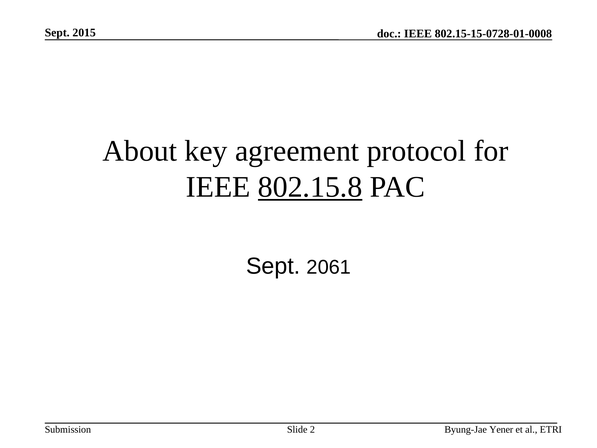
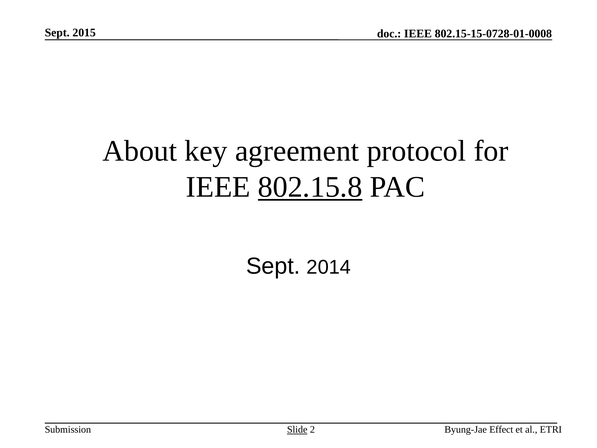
2061: 2061 -> 2014
Yener: Yener -> Effect
Slide underline: none -> present
